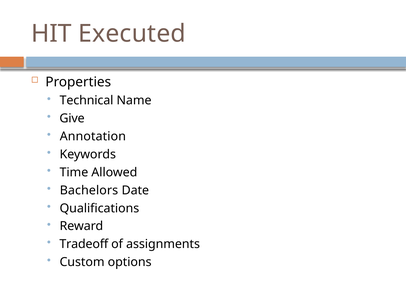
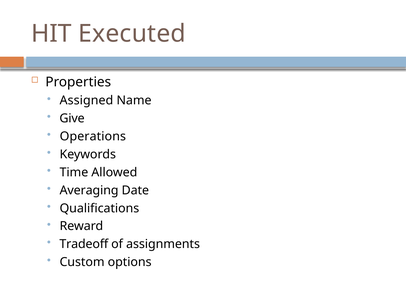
Technical: Technical -> Assigned
Annotation: Annotation -> Operations
Bachelors: Bachelors -> Averaging
